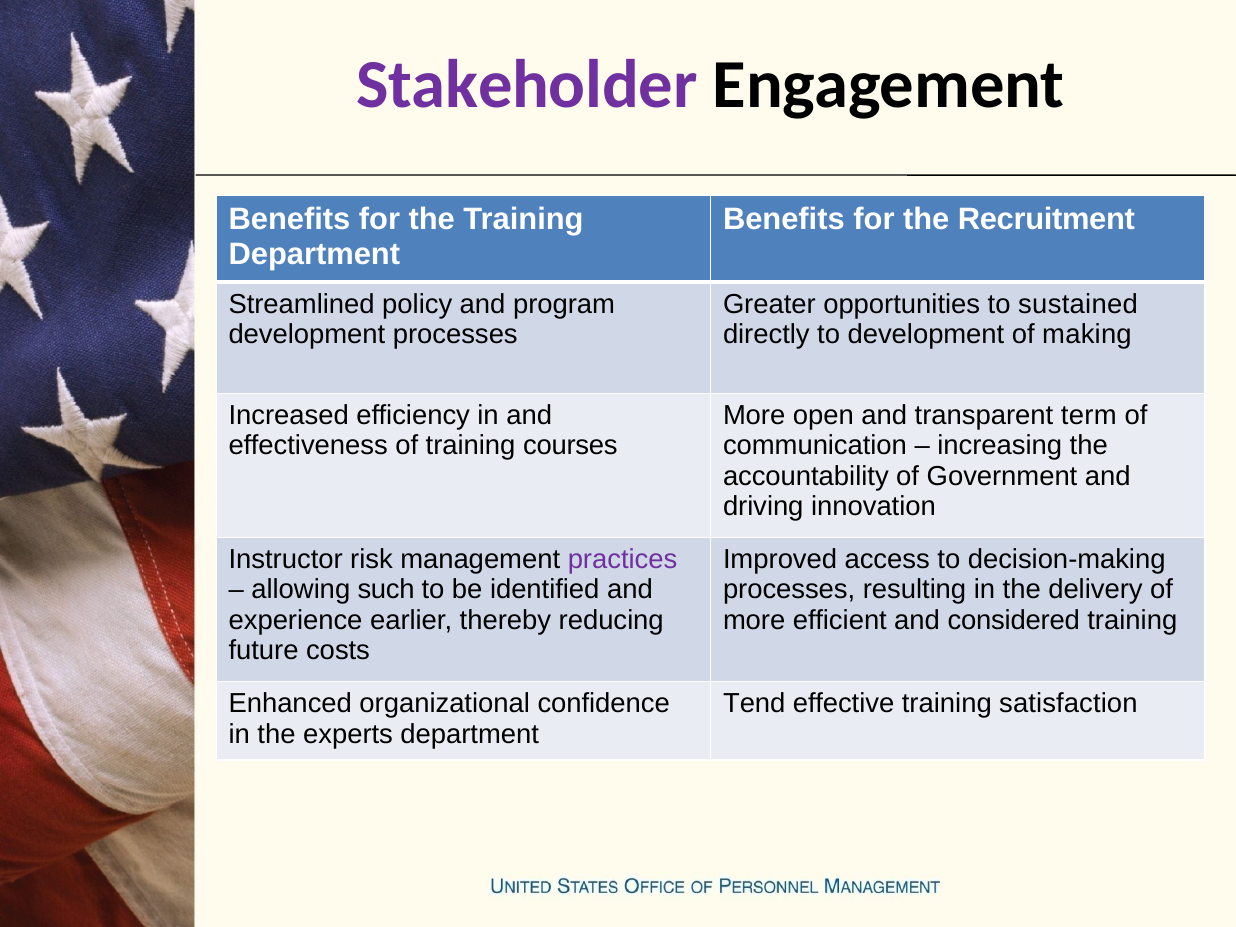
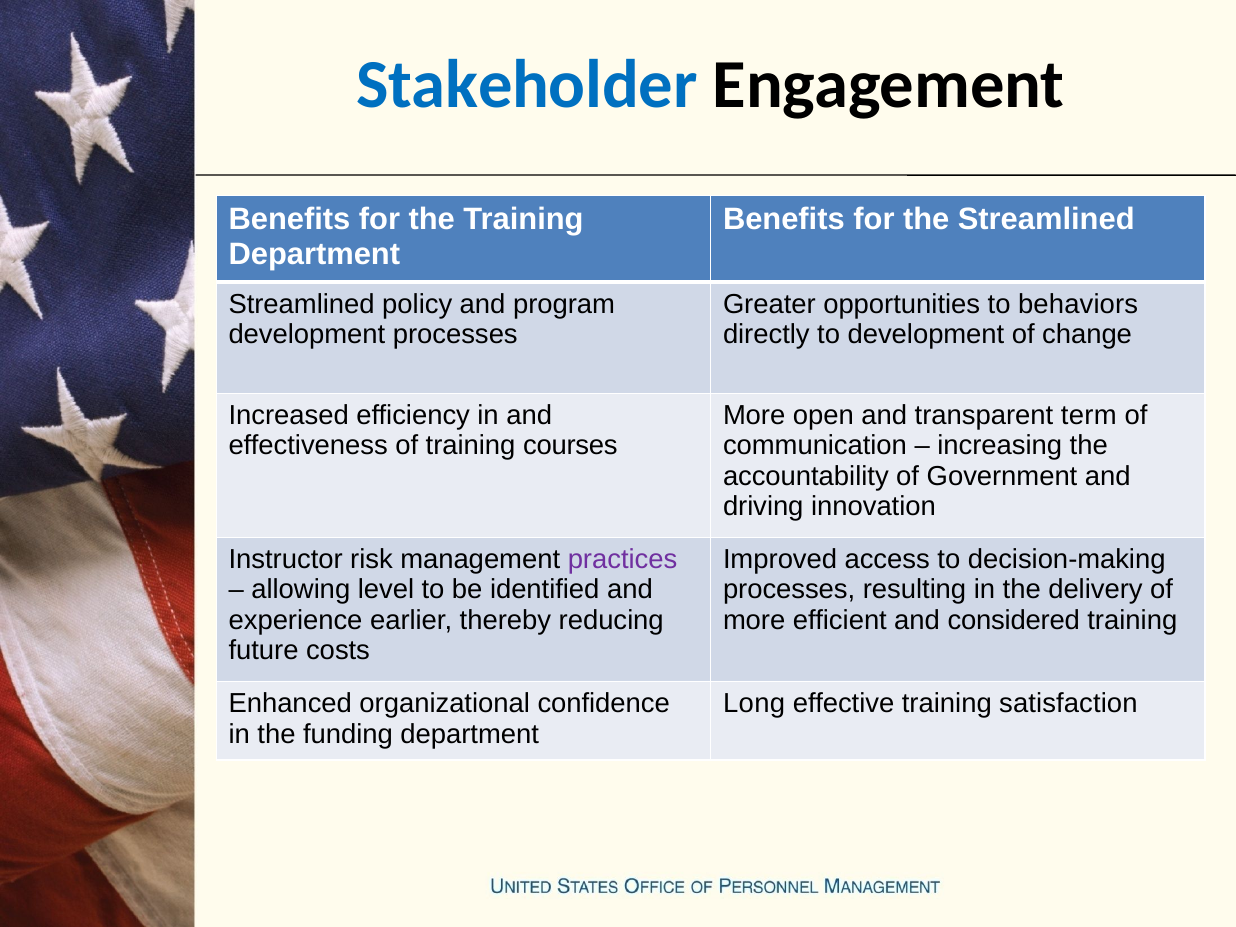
Stakeholder colour: purple -> blue
the Recruitment: Recruitment -> Streamlined
sustained: sustained -> behaviors
making: making -> change
such: such -> level
Tend: Tend -> Long
experts: experts -> funding
